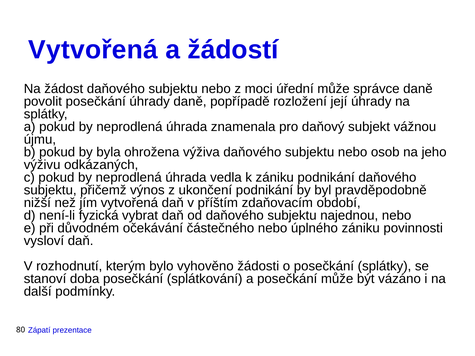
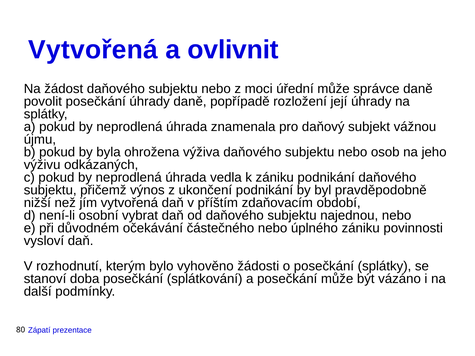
žádostí: žádostí -> ovlivnit
fyzická: fyzická -> osobní
